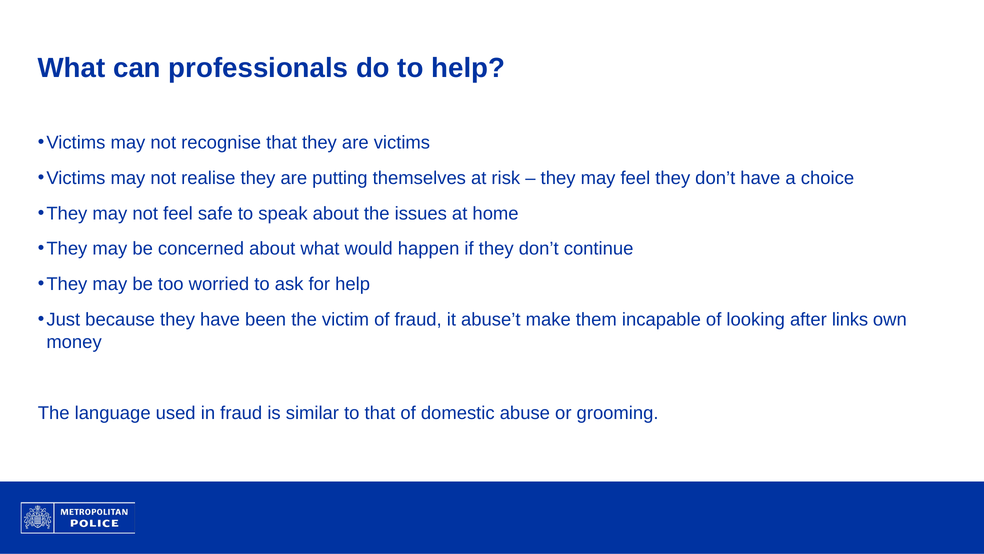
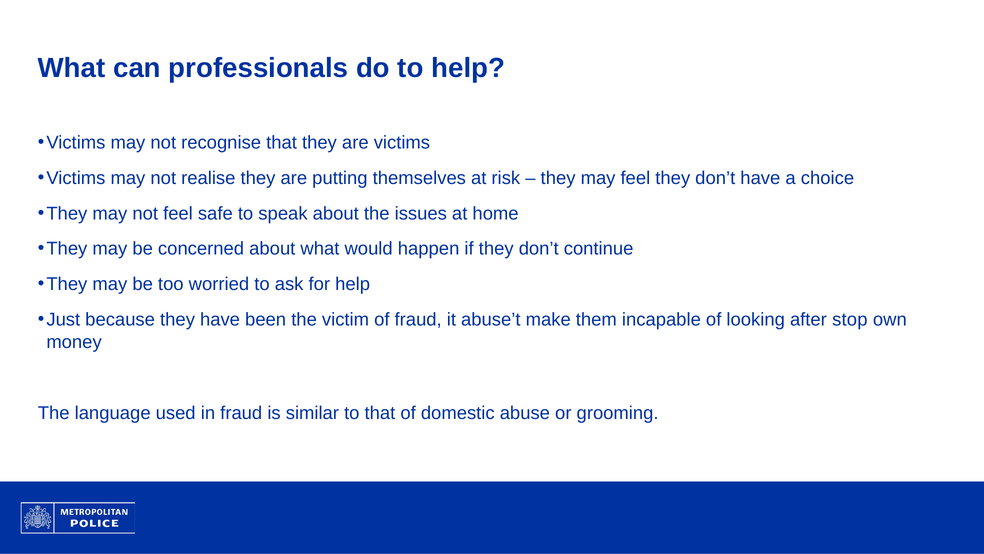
links: links -> stop
